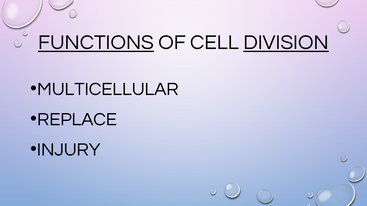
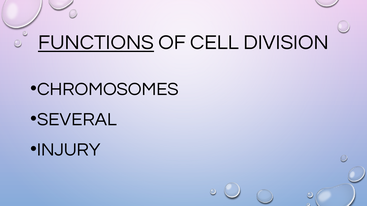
DIVISION underline: present -> none
MULTICELLULAR: MULTICELLULAR -> CHROMOSOMES
REPLACE: REPLACE -> SEVERAL
